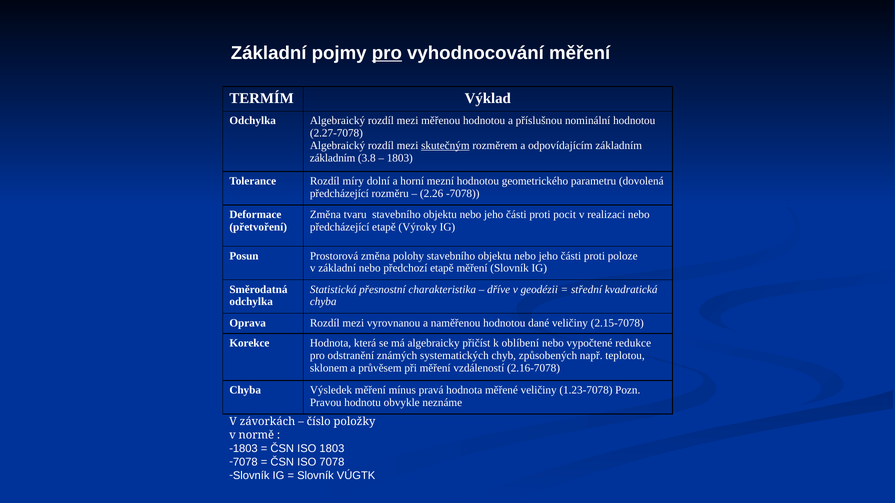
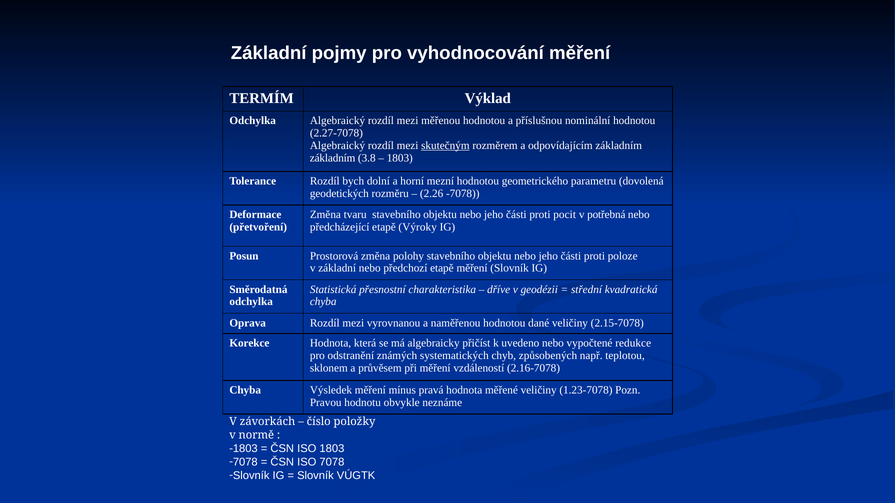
pro at (387, 53) underline: present -> none
míry: míry -> bych
předcházející at (339, 194): předcházející -> geodetických
realizaci: realizaci -> potřebná
oblíbení: oblíbení -> uvedeno
